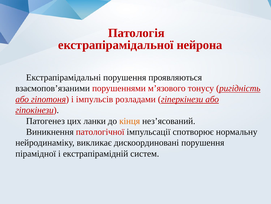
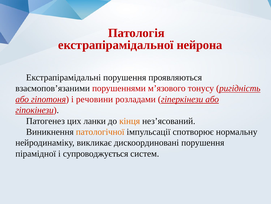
імпульсів: імпульсів -> речовини
патологічної colour: red -> orange
екстрапірамідній: екстрапірамідній -> супроводжується
